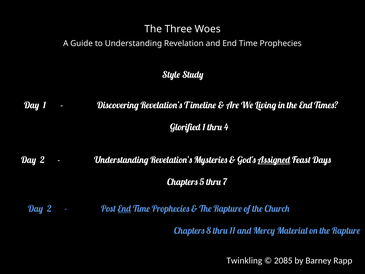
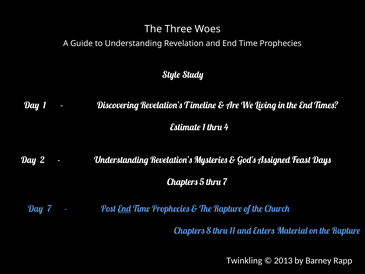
Glorified: Glorified -> Estimate
Assigned underline: present -> none
2 at (49, 209): 2 -> 7
Mercy: Mercy -> Enters
2085: 2085 -> 2013
